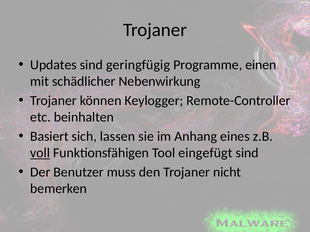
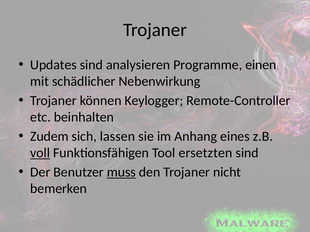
geringfügig: geringfügig -> analysieren
Basiert: Basiert -> Zudem
eingefügt: eingefügt -> ersetzten
muss underline: none -> present
